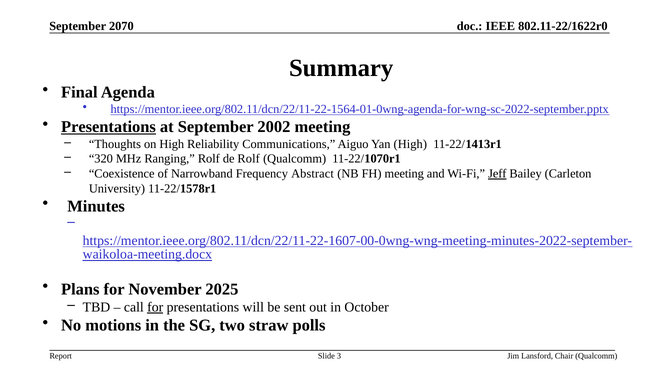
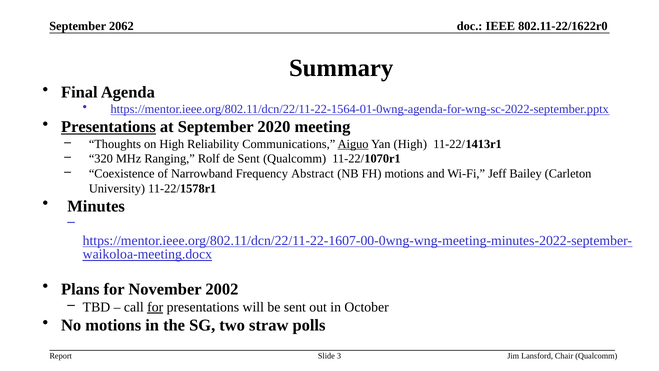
2070: 2070 -> 2062
2002: 2002 -> 2020
Aiguo underline: none -> present
de Rolf: Rolf -> Sent
FH meeting: meeting -> motions
Jeff underline: present -> none
2025: 2025 -> 2002
